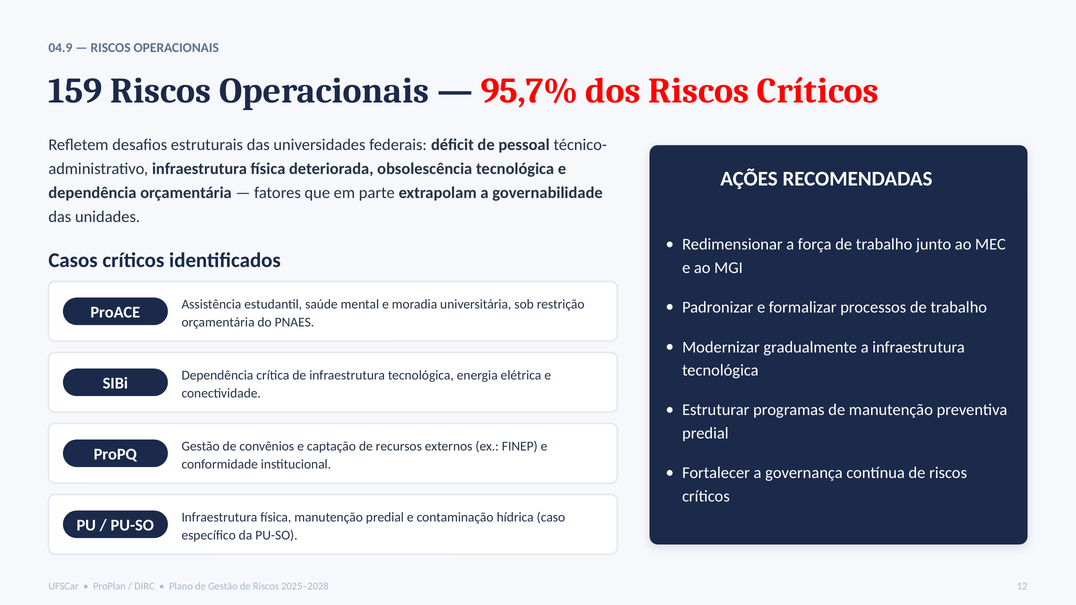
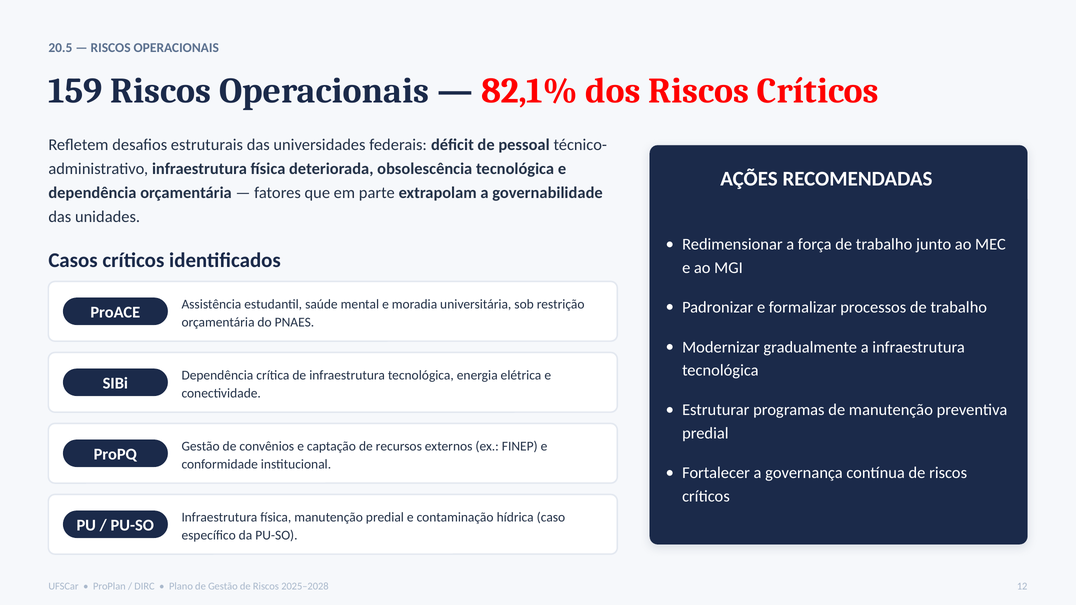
04.9: 04.9 -> 20.5
95,7%: 95,7% -> 82,1%
